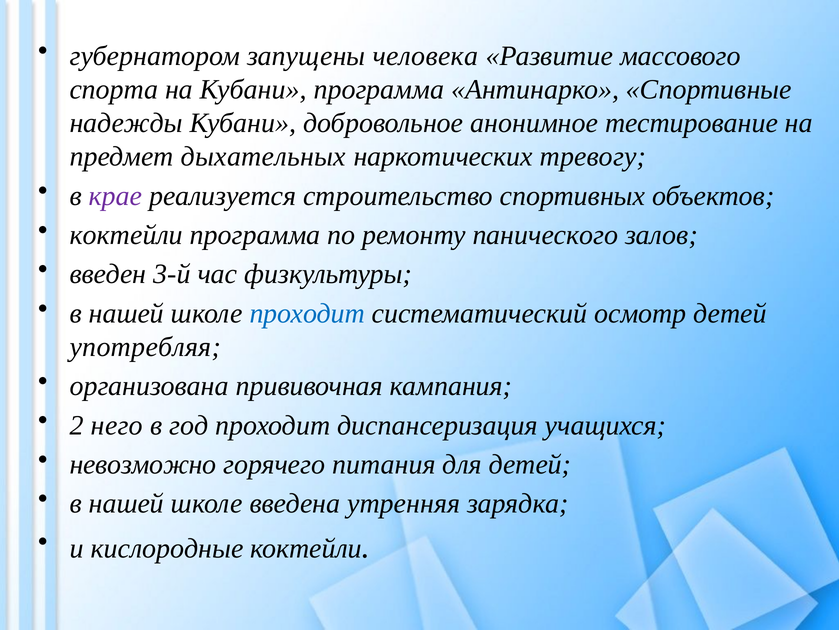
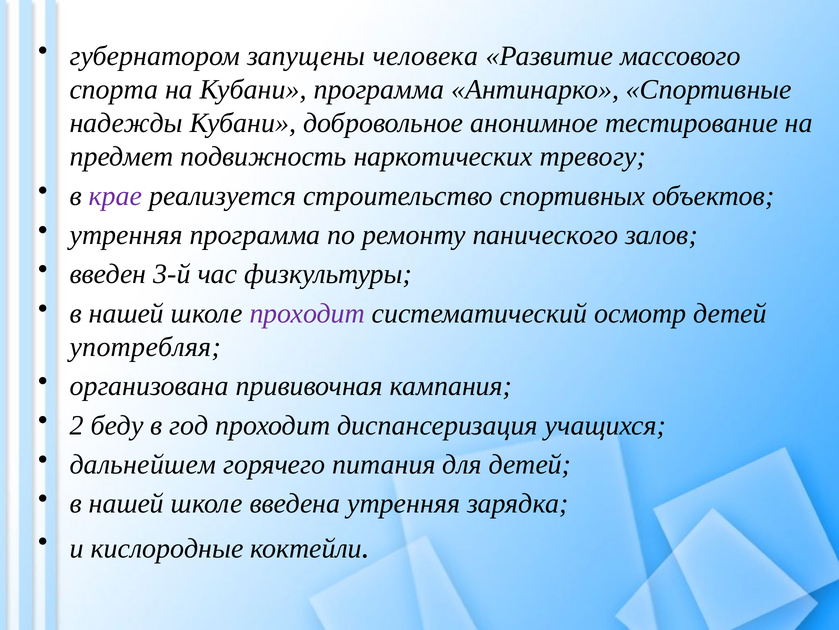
дыхательных: дыхательных -> подвижность
коктейли at (126, 235): коктейли -> утренняя
проходит at (307, 313) colour: blue -> purple
него: него -> беду
невозможно: невозможно -> дальнейшем
